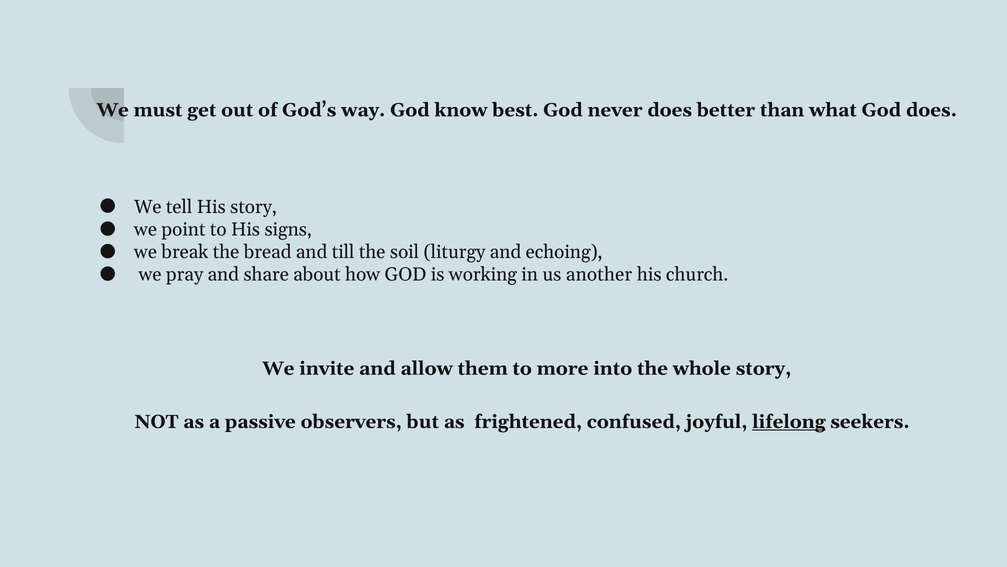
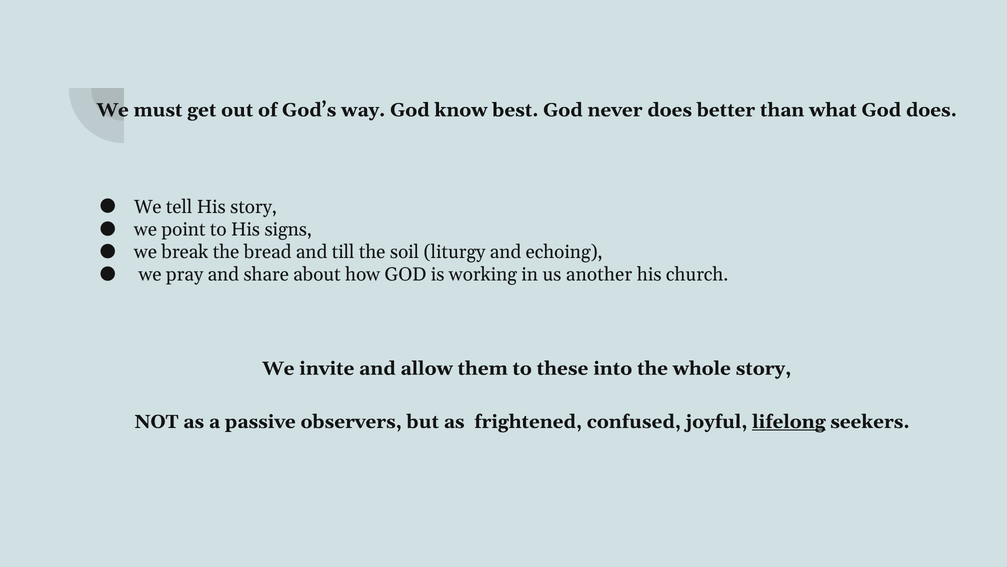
more: more -> these
